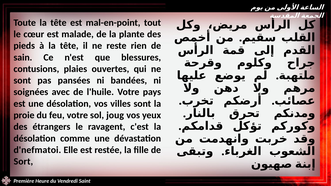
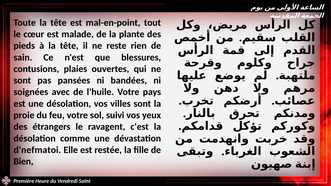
joug: joug -> suivi
Sort: Sort -> Bien
